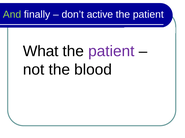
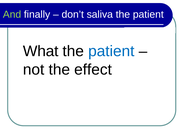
active: active -> saliva
patient at (111, 51) colour: purple -> blue
blood: blood -> effect
